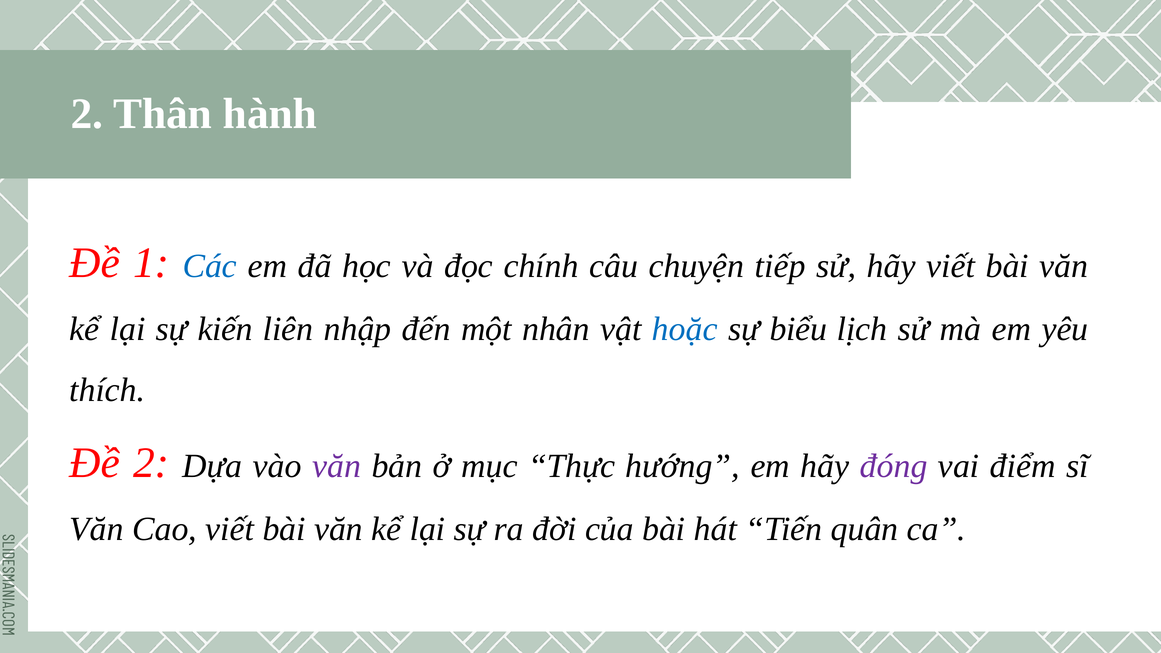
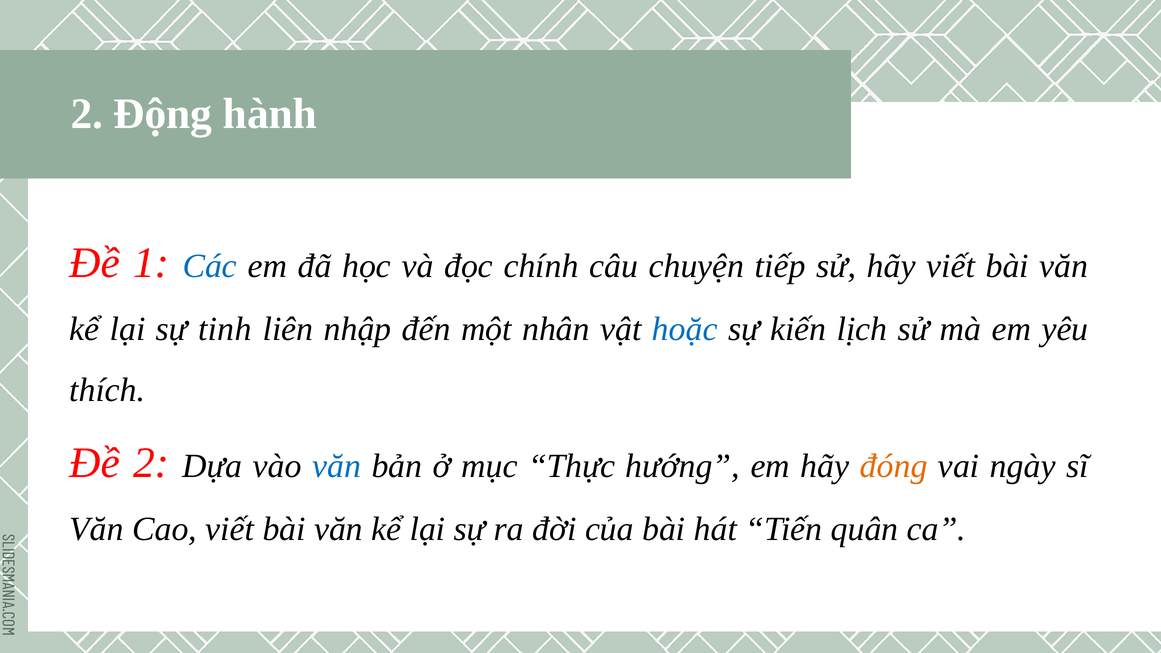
Thân: Thân -> Động
kiến: kiến -> tinh
biểu: biểu -> kiến
văn at (337, 466) colour: purple -> blue
đóng colour: purple -> orange
điểm: điểm -> ngày
